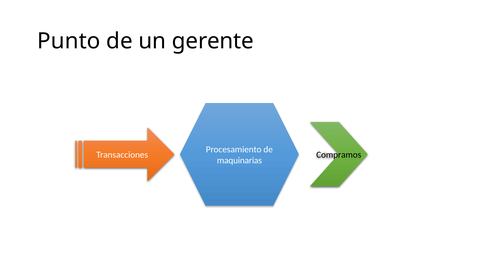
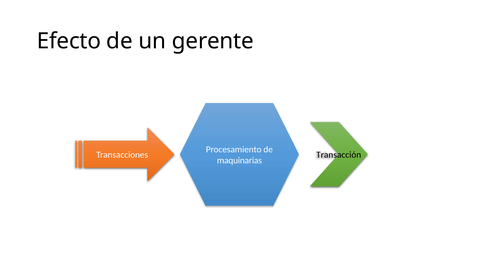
Punto: Punto -> Efecto
Compramos: Compramos -> Transacción
